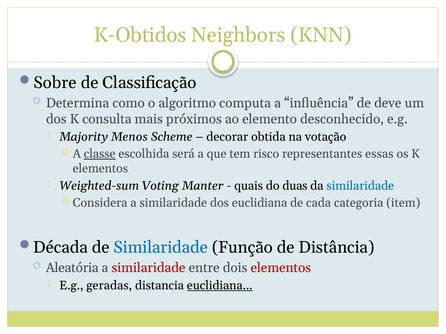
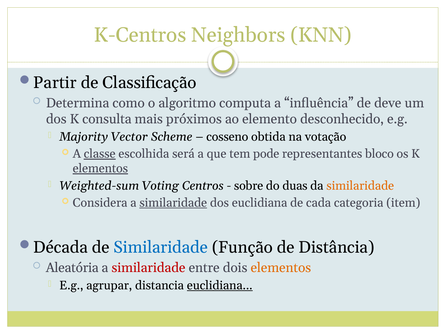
K-Obtidos: K-Obtidos -> K-Centros
Sobre: Sobre -> Partir
Menos: Menos -> Vector
decorar: decorar -> cosseno
risco: risco -> pode
essas: essas -> bloco
elementos at (100, 169) underline: none -> present
Manter: Manter -> Centros
quais: quais -> sobre
similaridade at (360, 186) colour: blue -> orange
similaridade at (173, 203) underline: none -> present
elementos at (281, 268) colour: red -> orange
geradas: geradas -> agrupar
